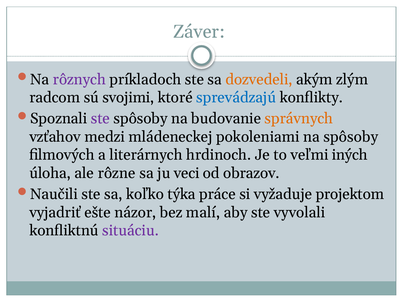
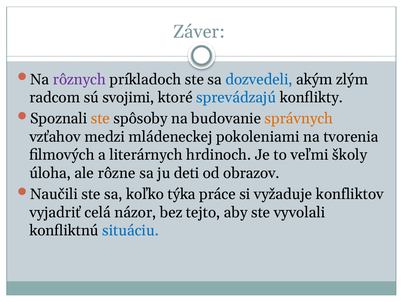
dozvedeli colour: orange -> blue
ste at (100, 119) colour: purple -> orange
na spôsoby: spôsoby -> tvorenia
iných: iných -> školy
veci: veci -> deti
projektom: projektom -> konfliktov
ešte: ešte -> celá
malí: malí -> tejto
situáciu colour: purple -> blue
